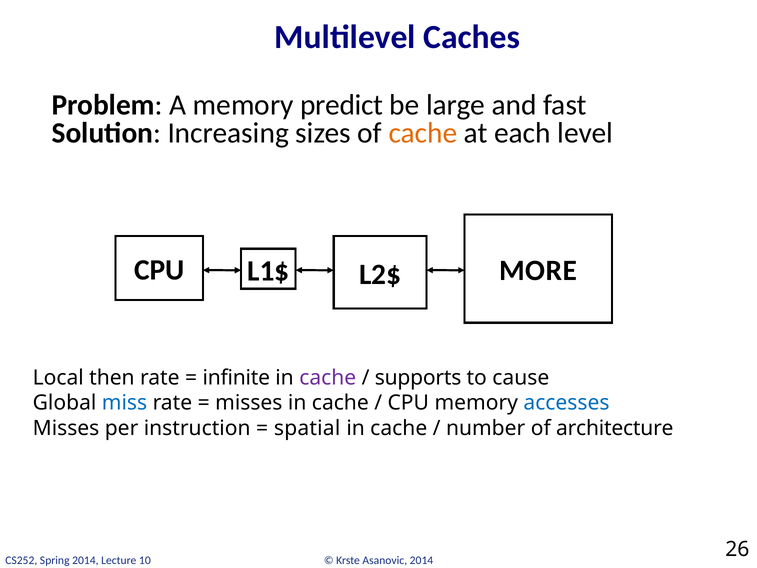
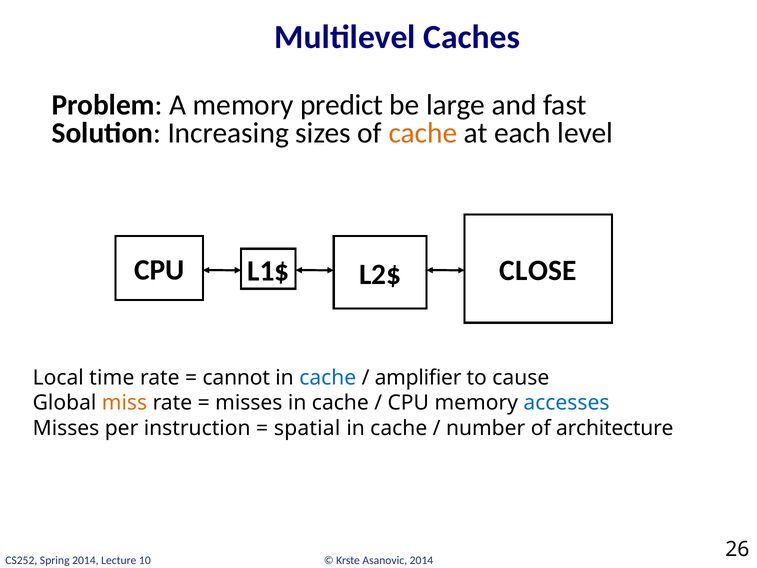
MORE: MORE -> CLOSE
then: then -> time
infinite: infinite -> cannot
cache at (328, 377) colour: purple -> blue
supports: supports -> amplifier
miss colour: blue -> orange
